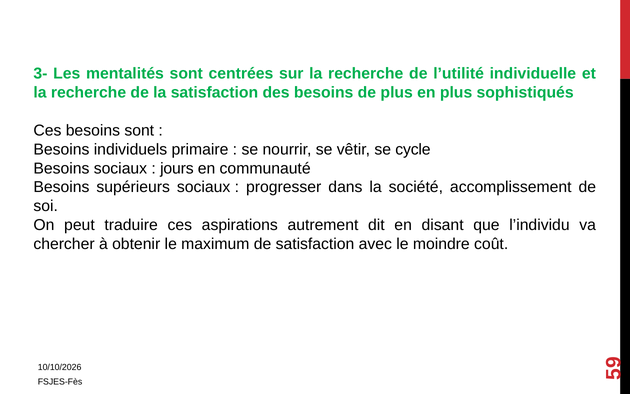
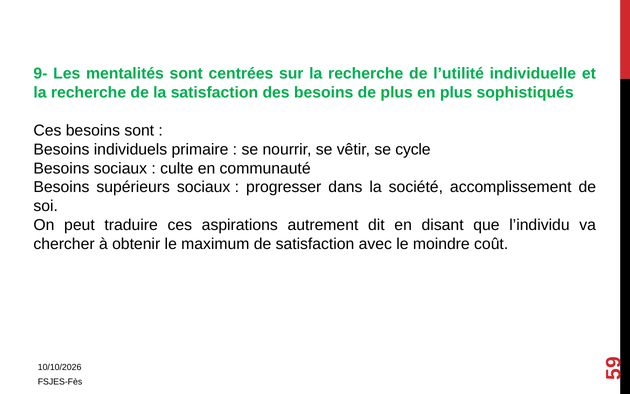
3-: 3- -> 9-
jours: jours -> culte
